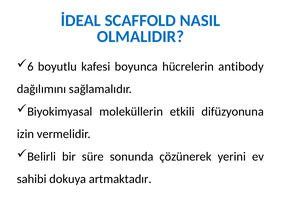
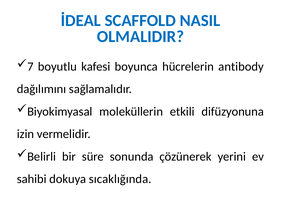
6: 6 -> 7
artmaktadır: artmaktadır -> sıcaklığında
